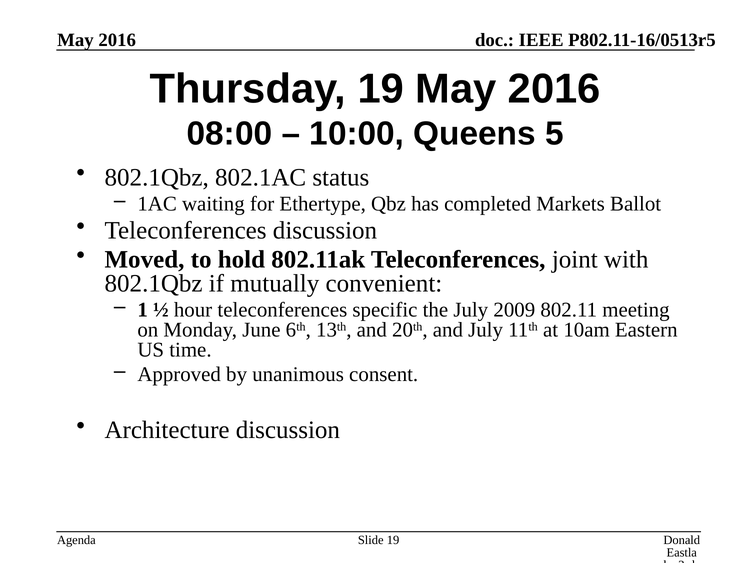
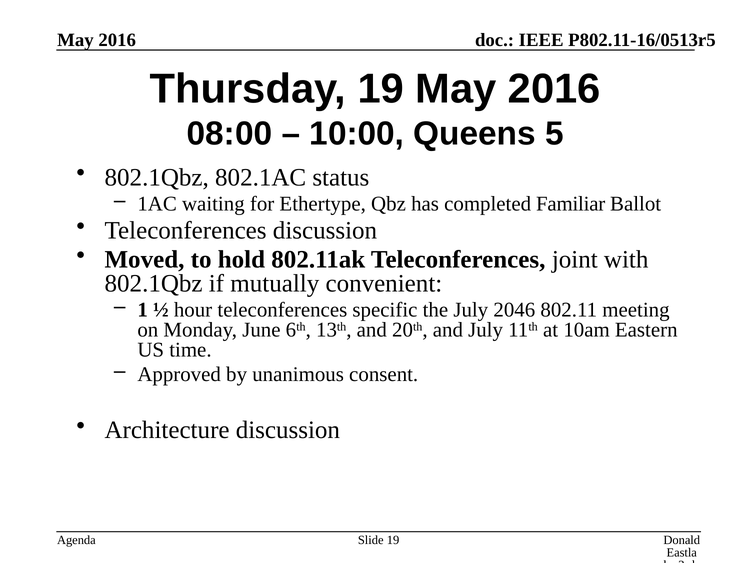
Markets: Markets -> Familiar
2009: 2009 -> 2046
